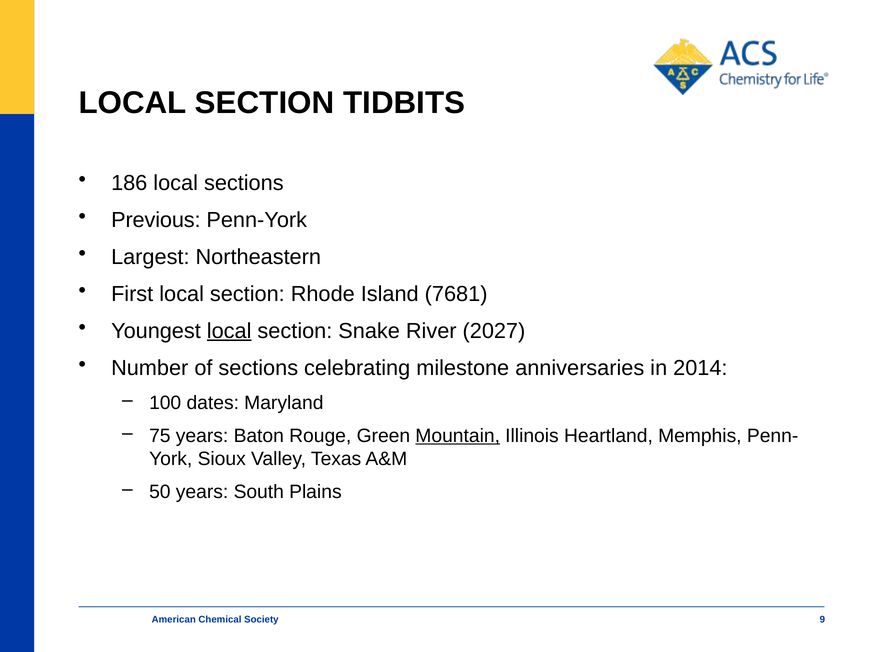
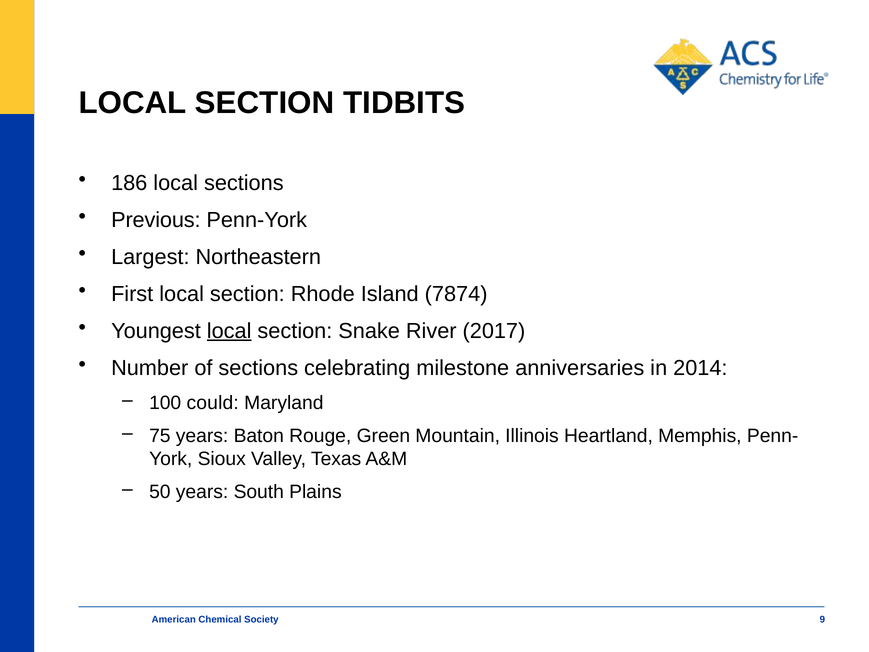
7681: 7681 -> 7874
2027: 2027 -> 2017
dates: dates -> could
Mountain underline: present -> none
